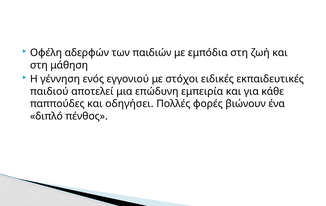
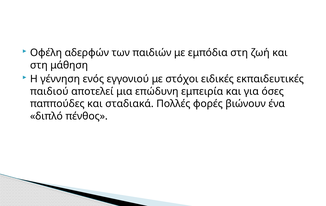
κάθε: κάθε -> όσες
οδηγήσει: οδηγήσει -> σταδιακά
